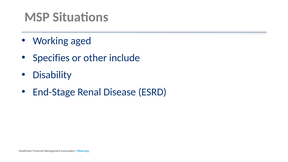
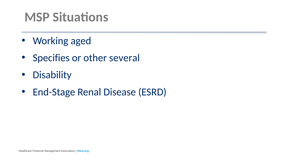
include: include -> several
